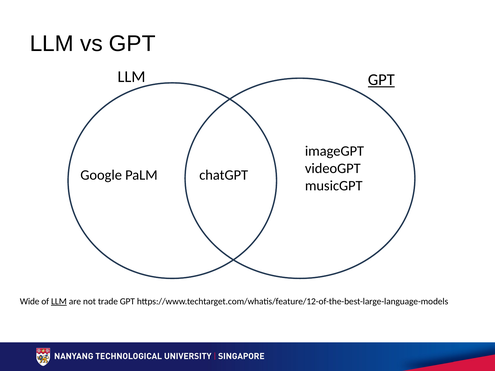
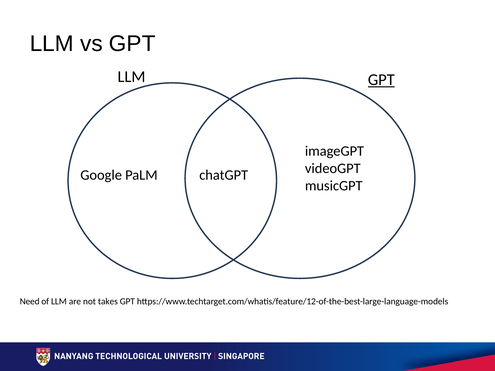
Wide: Wide -> Need
LLM at (59, 302) underline: present -> none
trade: trade -> takes
